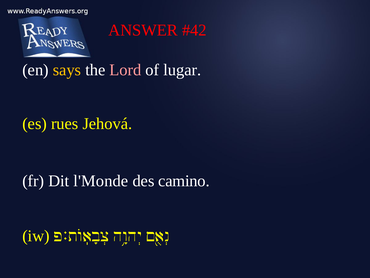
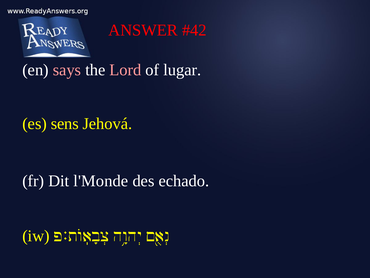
says colour: yellow -> pink
rues: rues -> sens
camino: camino -> echado
